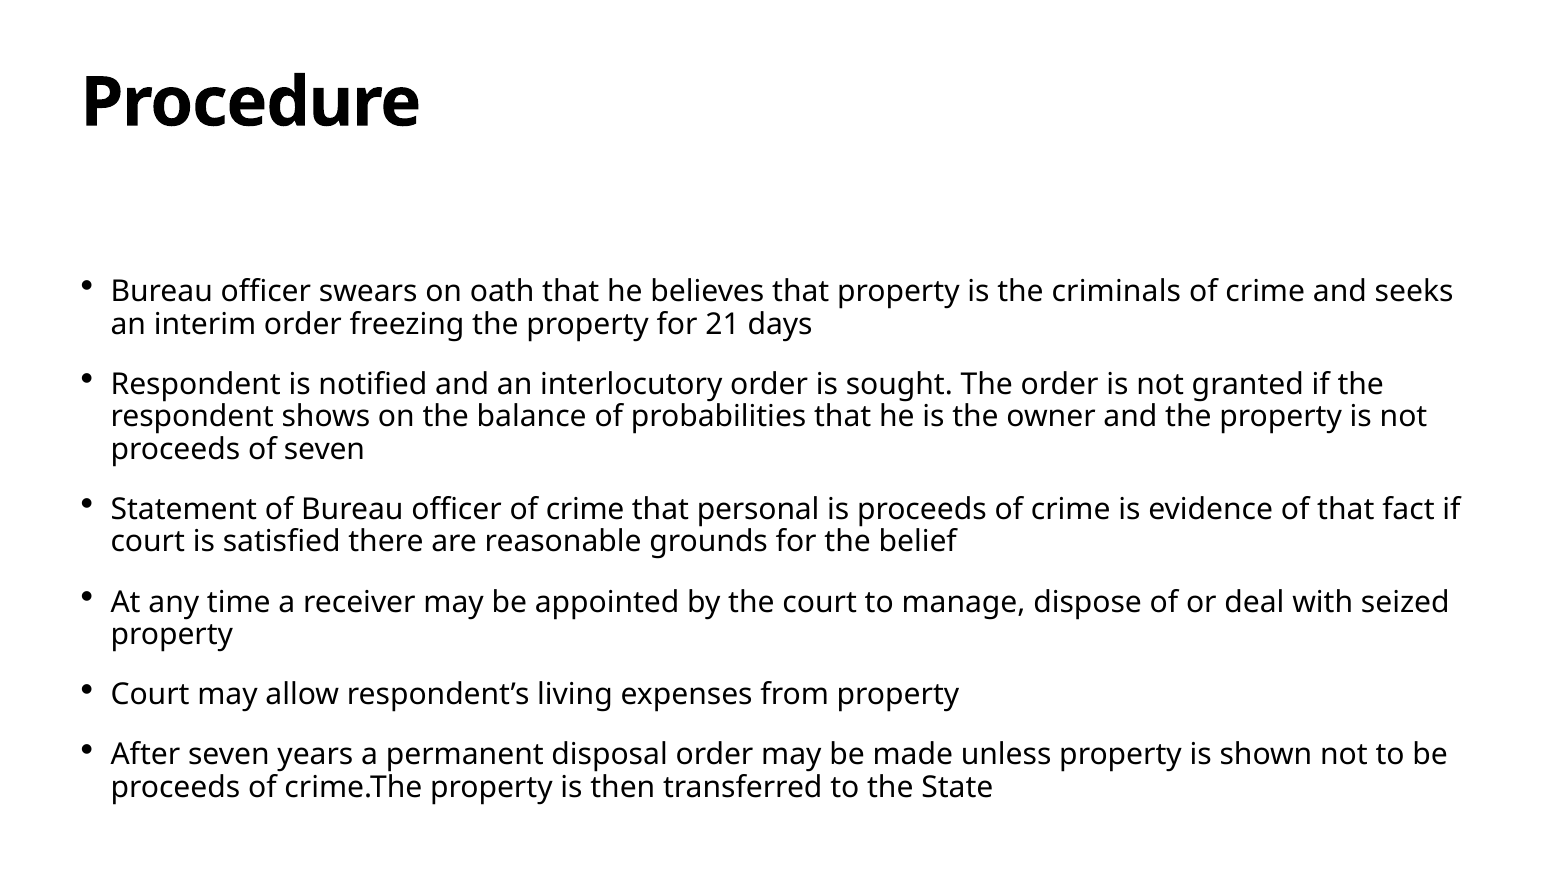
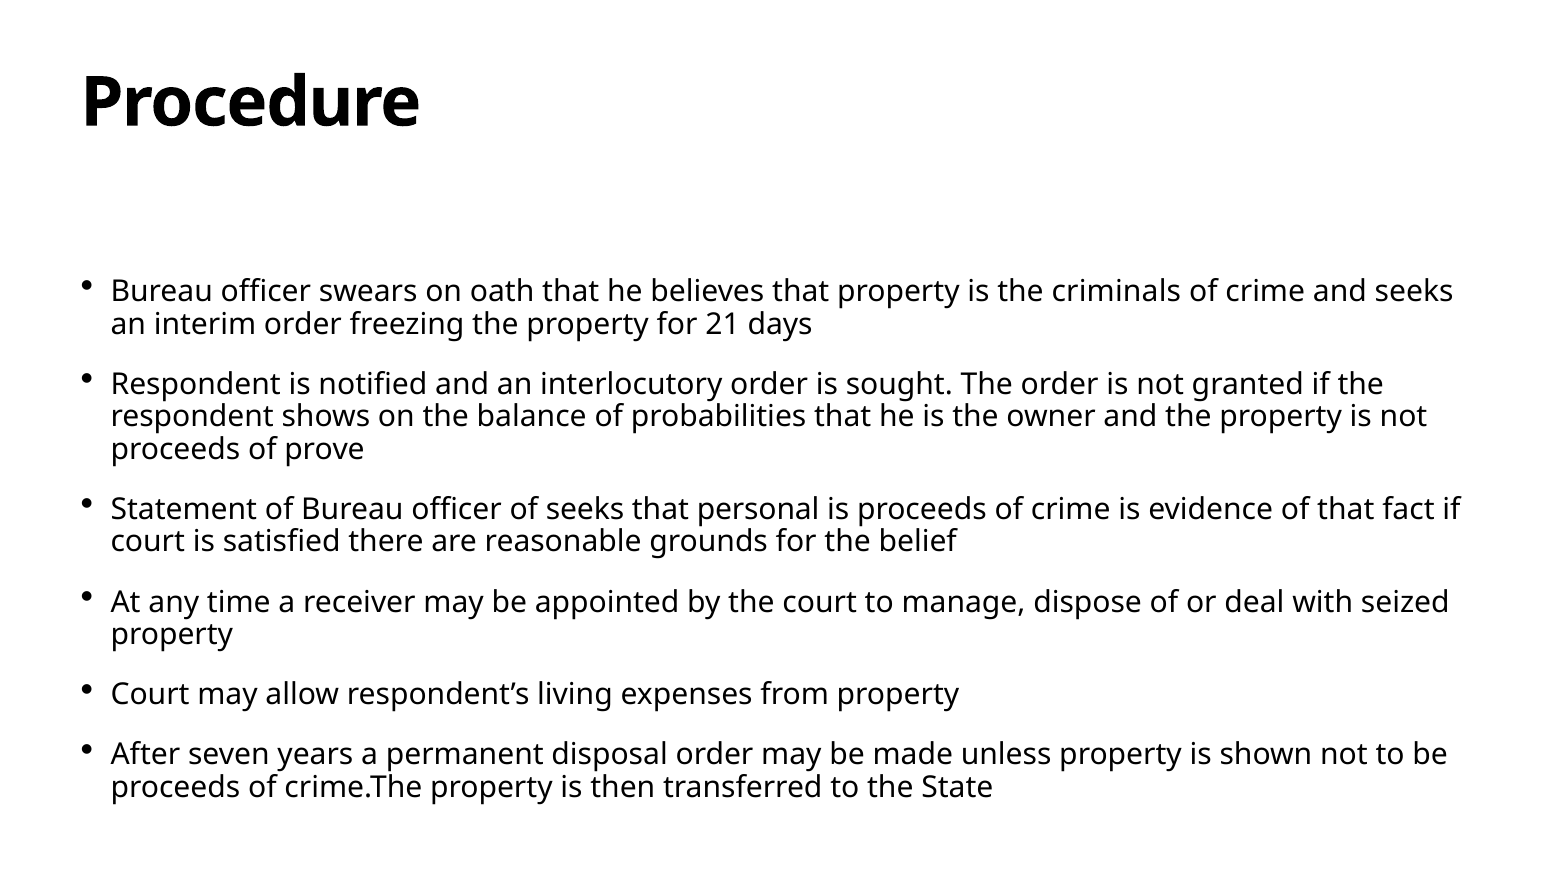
of seven: seven -> prove
officer of crime: crime -> seeks
